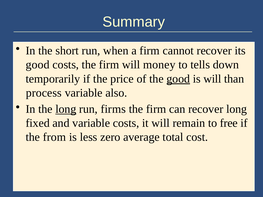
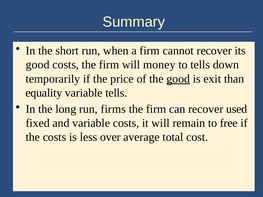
is will: will -> exit
process: process -> equality
variable also: also -> tells
long at (66, 109) underline: present -> none
recover long: long -> used
the from: from -> costs
zero: zero -> over
